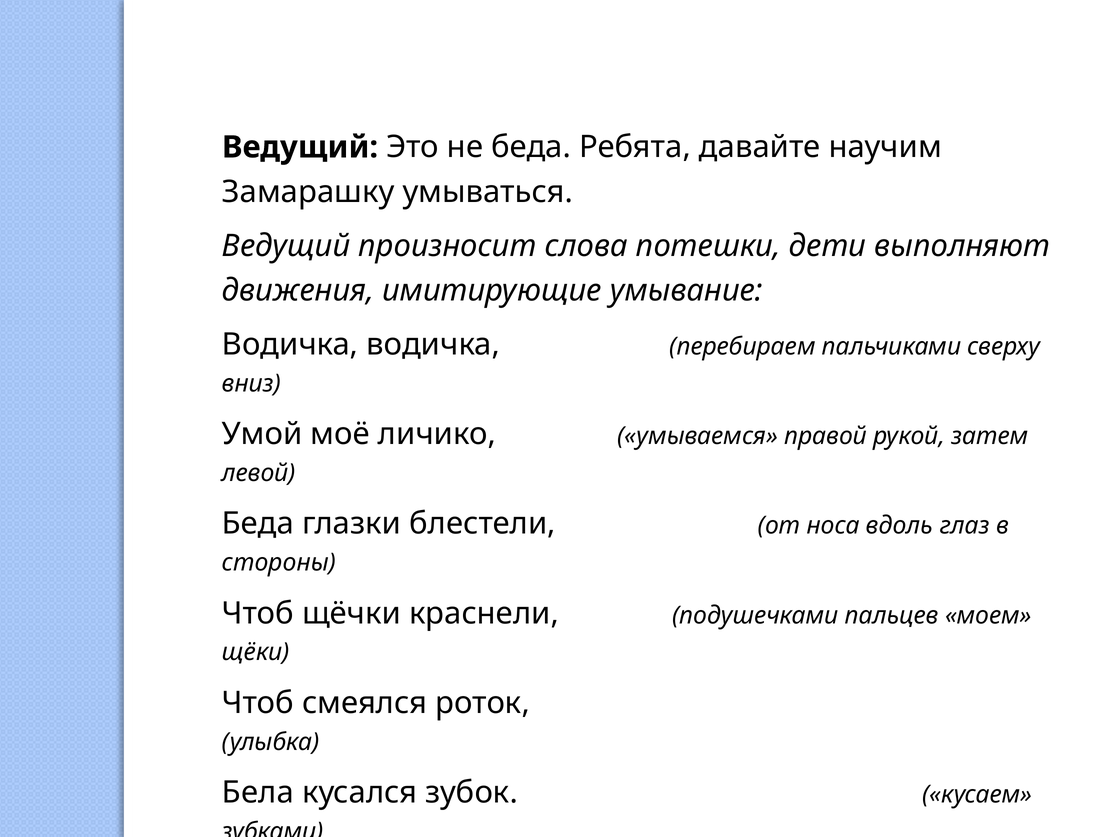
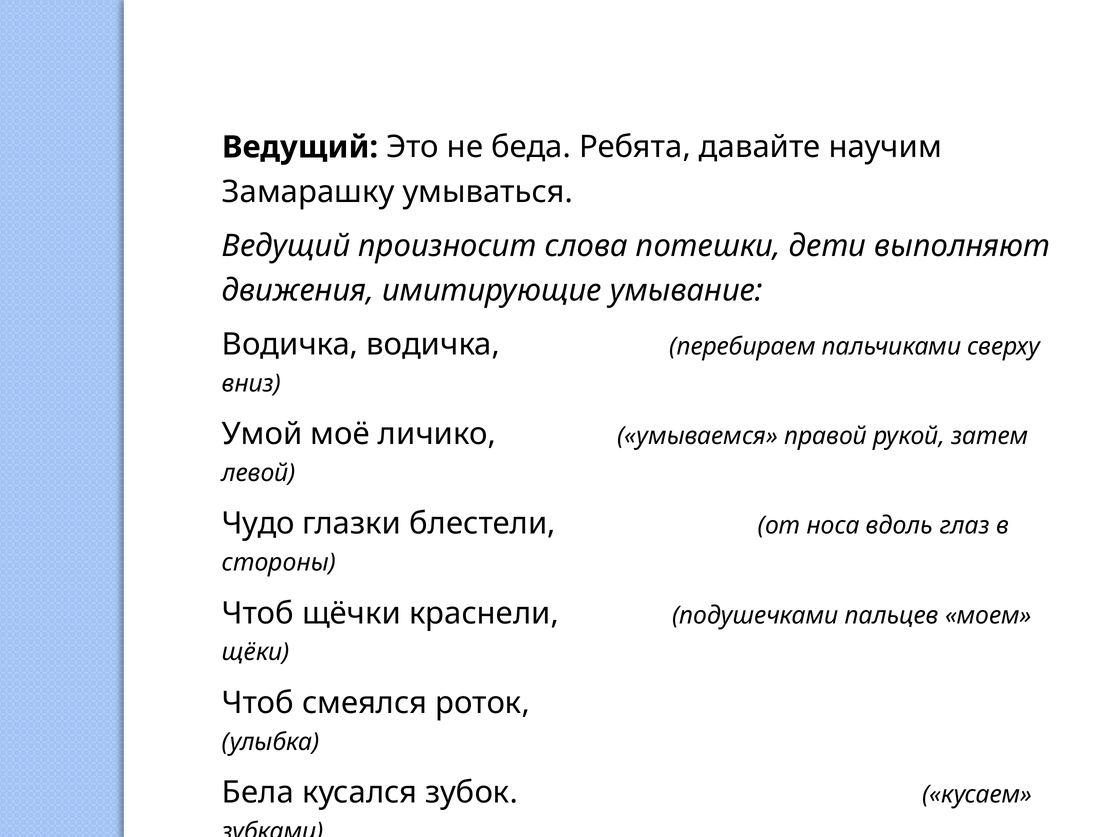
Беда at (258, 524): Беда -> Чудо
